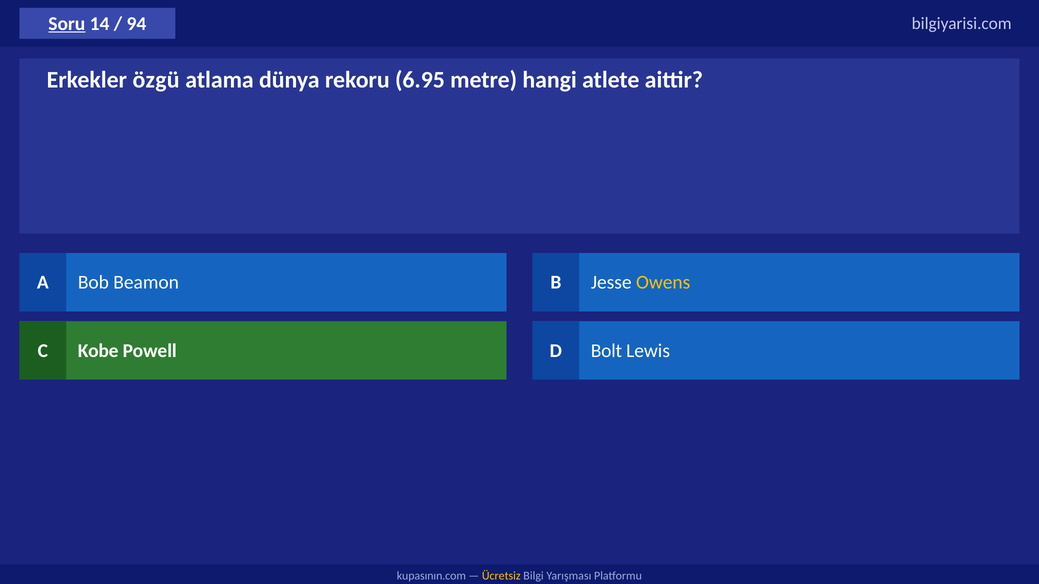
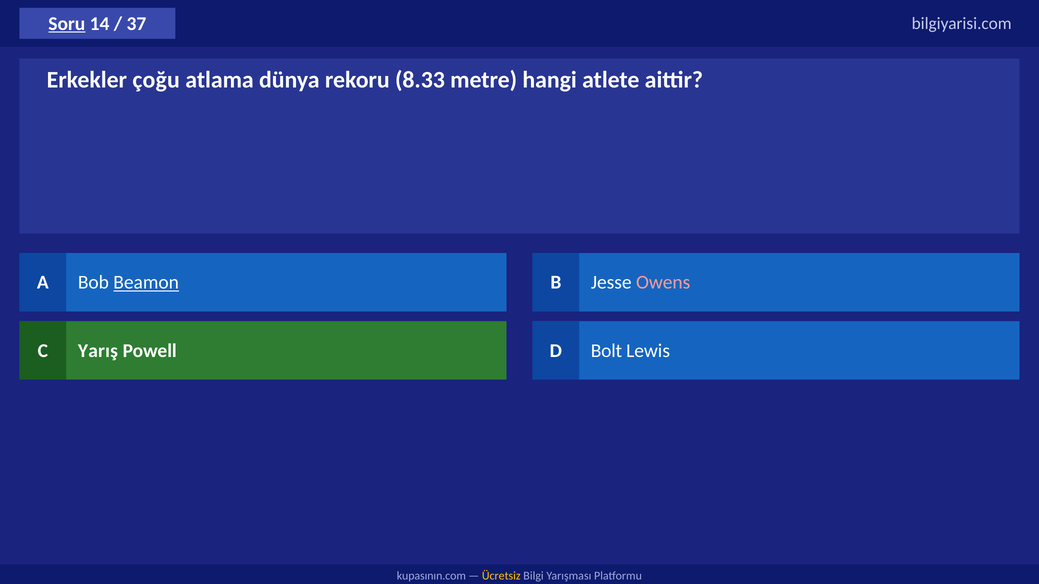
94: 94 -> 37
özgü: özgü -> çoğu
6.95: 6.95 -> 8.33
Beamon underline: none -> present
Owens colour: yellow -> pink
Kobe: Kobe -> Yarış
